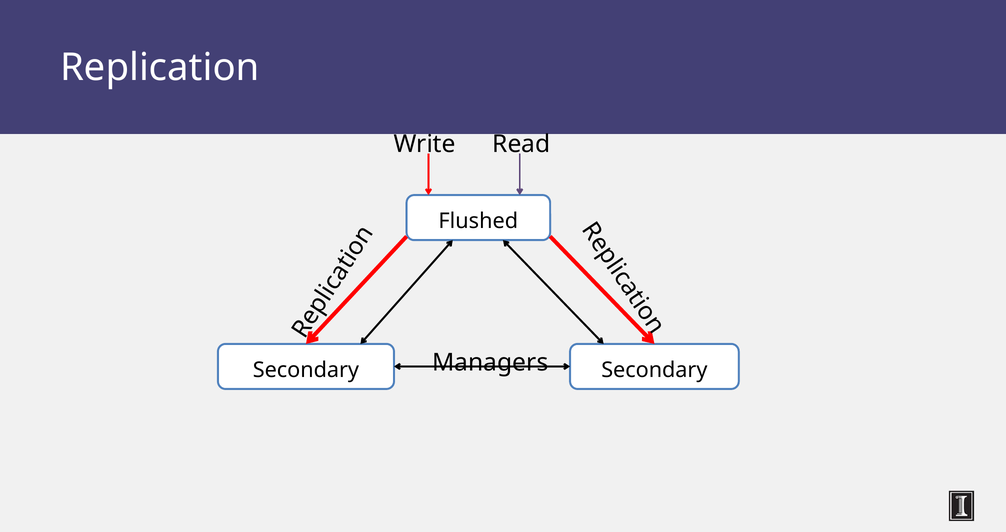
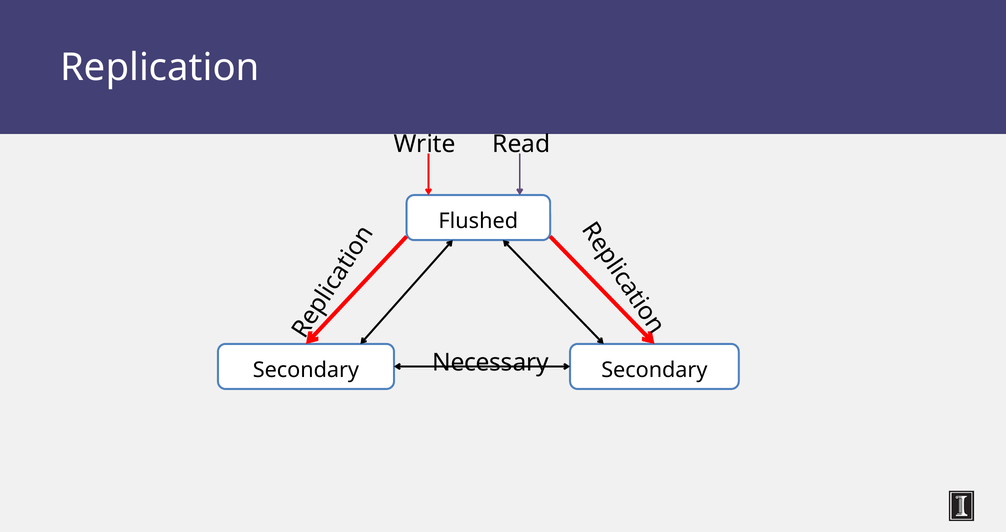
Managers: Managers -> Necessary
